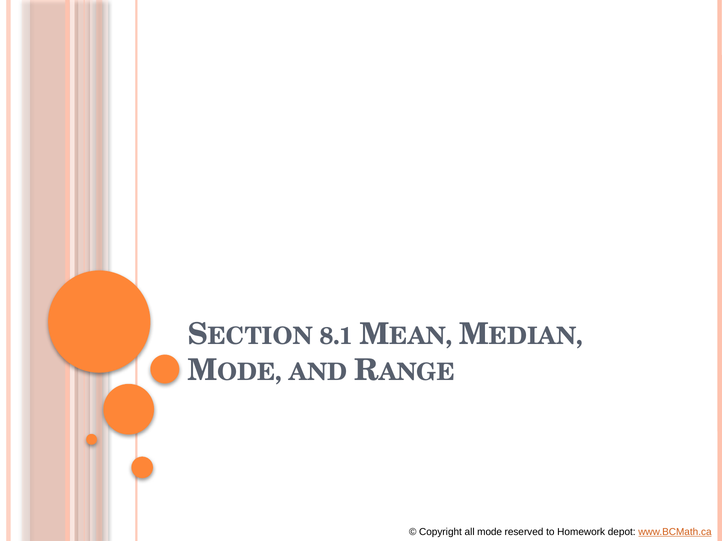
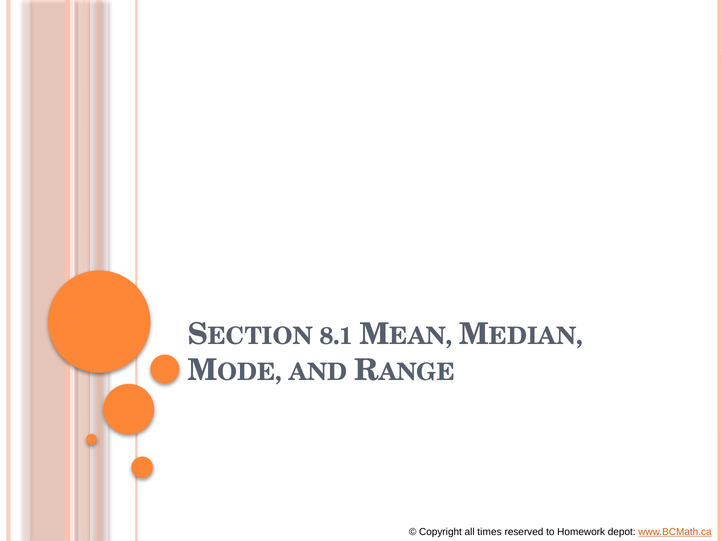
mode: mode -> times
